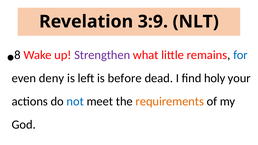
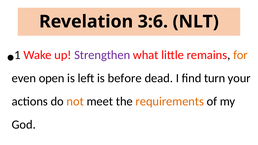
3:9: 3:9 -> 3:6
8: 8 -> 1
for colour: blue -> orange
deny: deny -> open
holy: holy -> turn
not colour: blue -> orange
